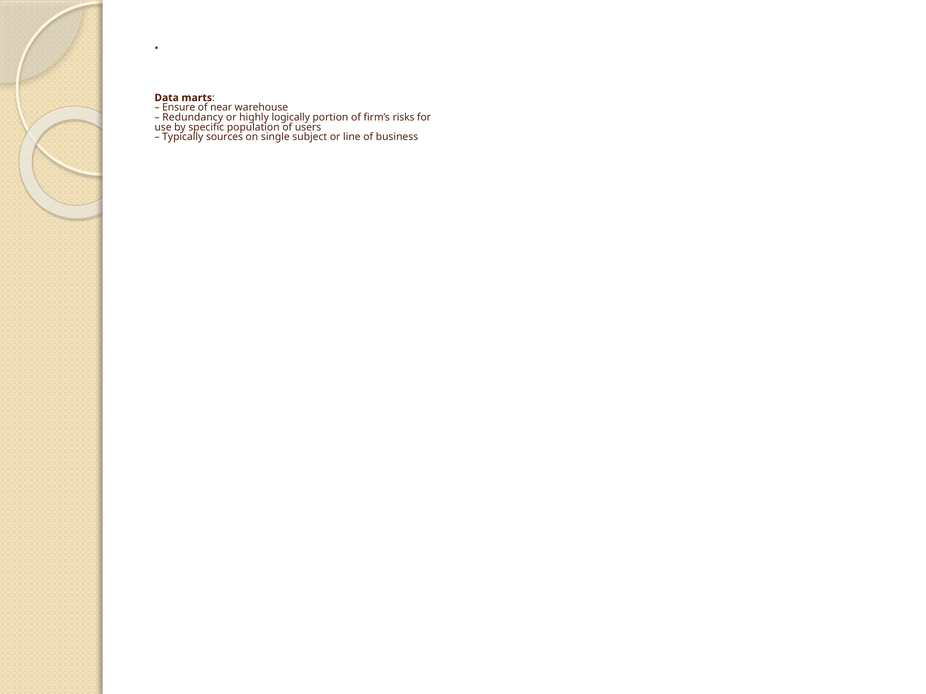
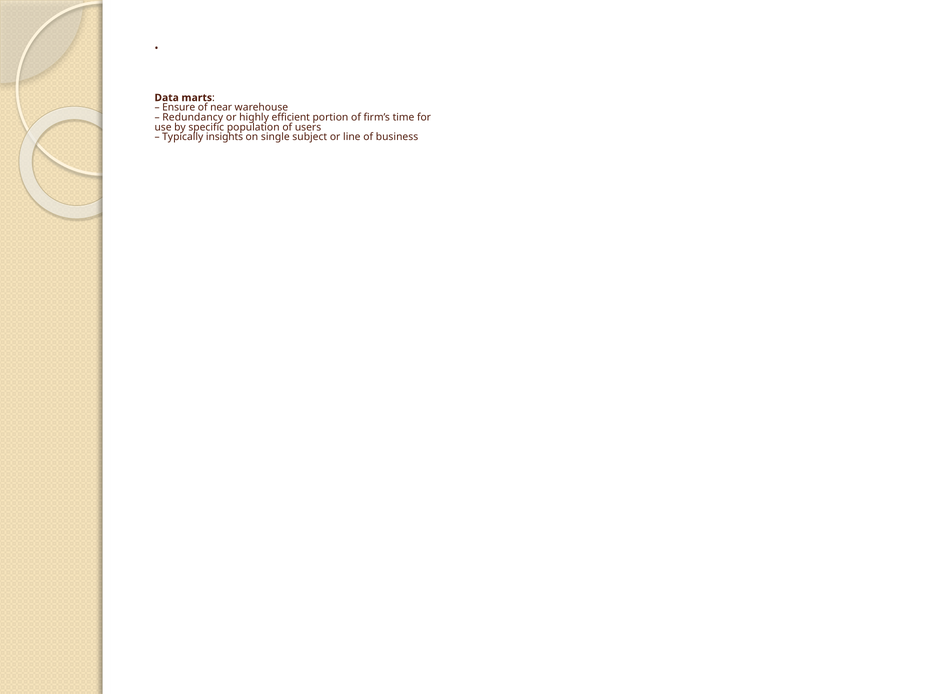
logically: logically -> efficient
risks: risks -> time
sources: sources -> insights
